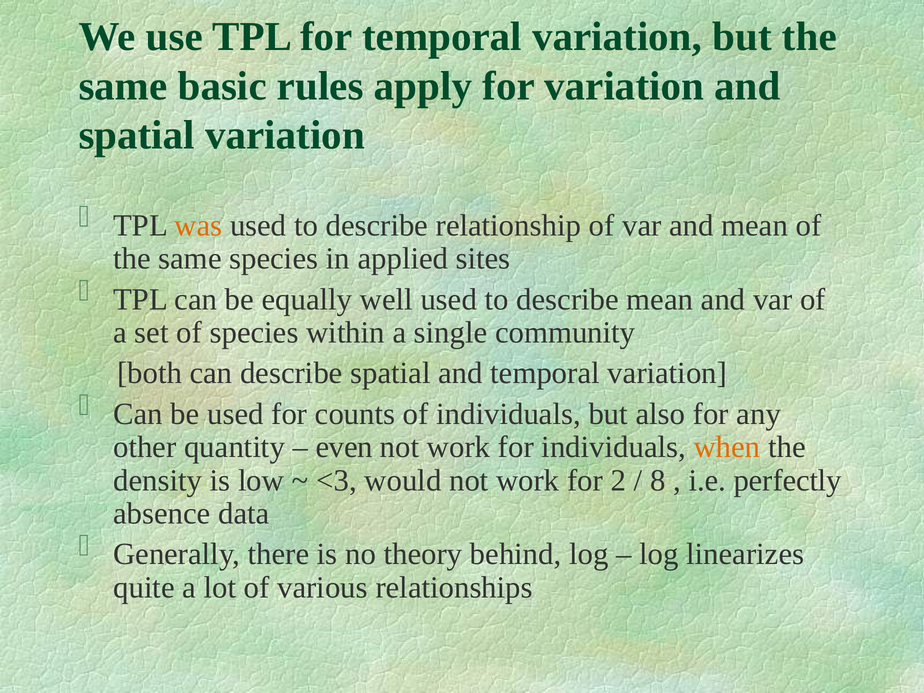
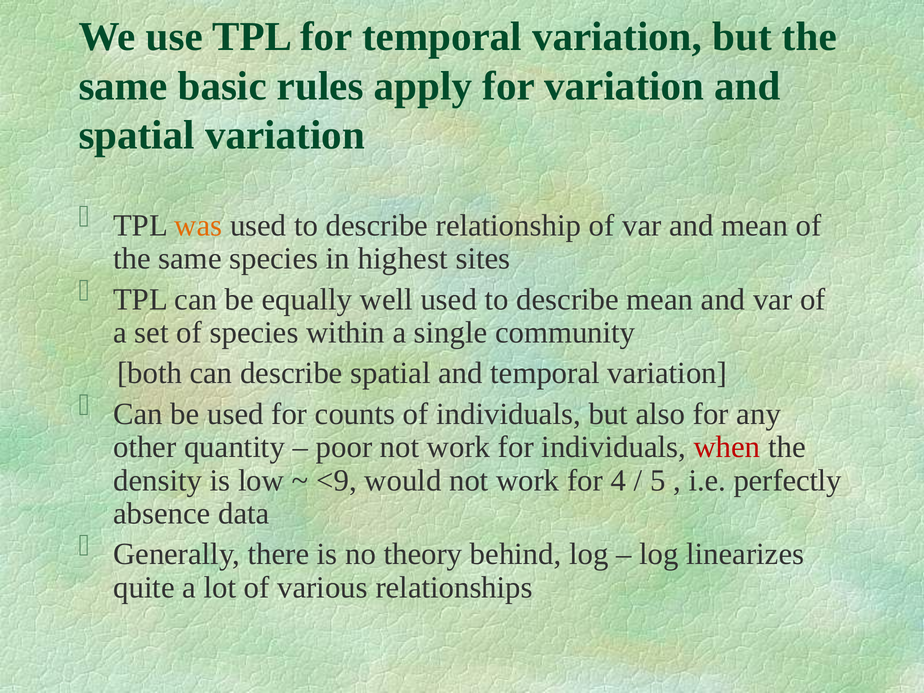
applied: applied -> highest
even: even -> poor
when colour: orange -> red
<3: <3 -> <9
2: 2 -> 4
8: 8 -> 5
